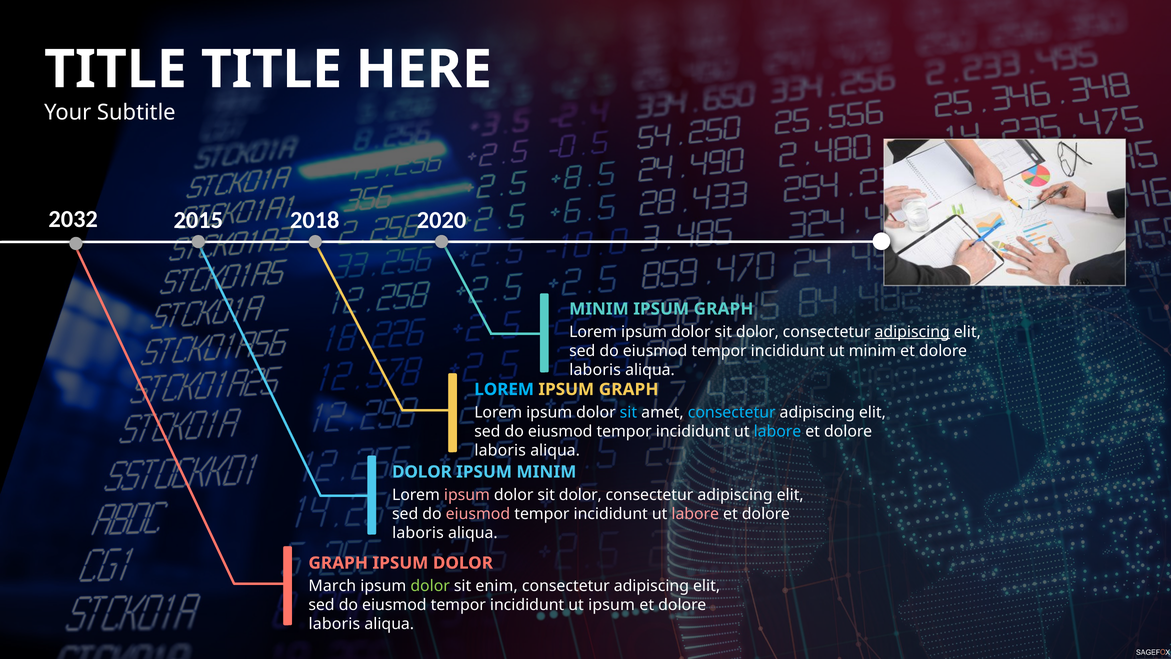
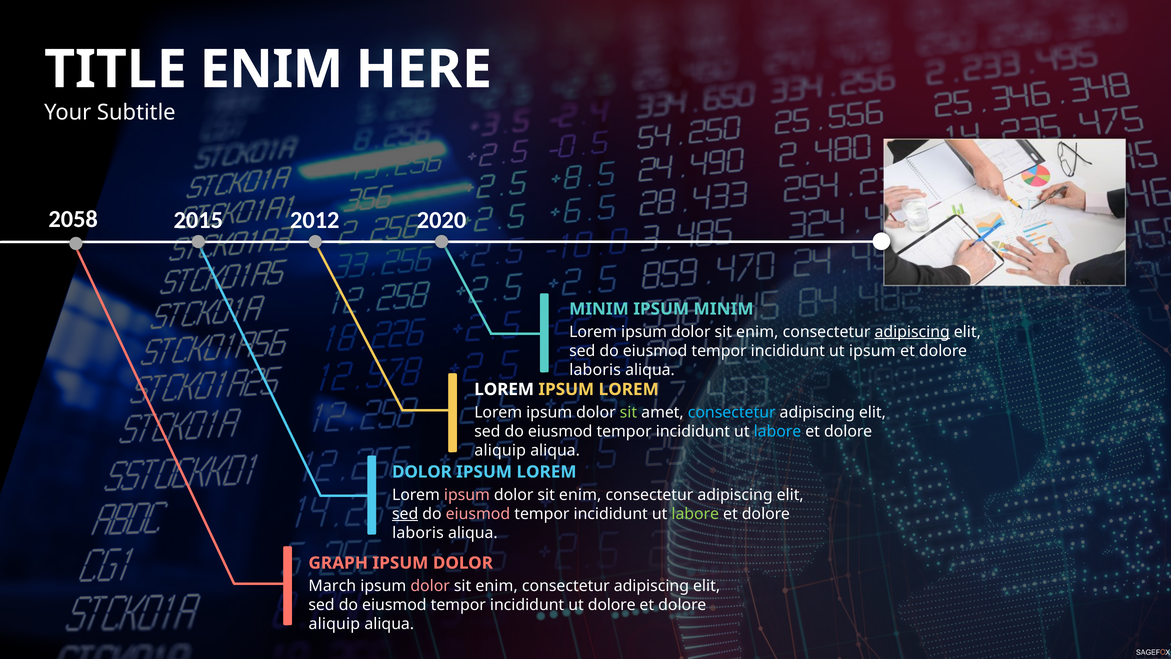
TITLE at (271, 69): TITLE -> ENIM
2032: 2032 -> 2058
2018: 2018 -> 2012
GRAPH at (724, 309): GRAPH -> MINIM
dolor at (757, 332): dolor -> enim
ut minim: minim -> ipsum
LOREM at (504, 389) colour: light blue -> white
GRAPH at (629, 389): GRAPH -> LOREM
sit at (628, 412) colour: light blue -> light green
laboris at (500, 450): laboris -> aliquip
MINIM at (546, 472): MINIM -> LOREM
dolor at (580, 495): dolor -> enim
sed at (405, 514) underline: none -> present
labore at (695, 514) colour: pink -> light green
dolor at (430, 586) colour: light green -> pink
ut ipsum: ipsum -> dolore
laboris at (334, 624): laboris -> aliquip
